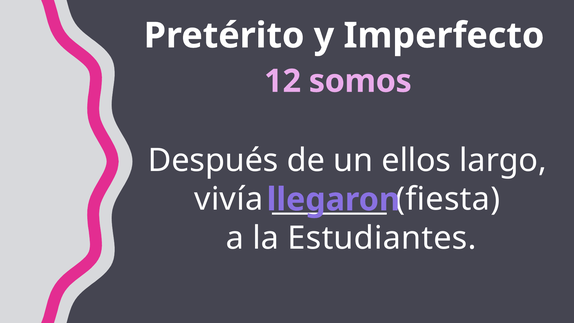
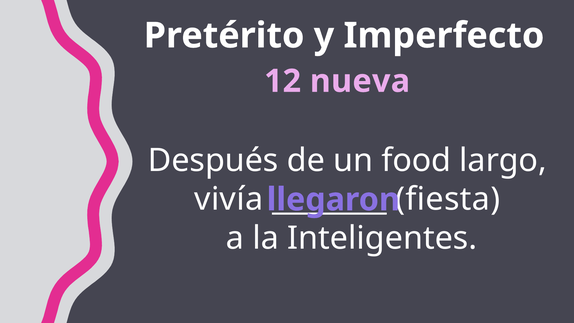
somos: somos -> nueva
ellos: ellos -> food
Estudiantes: Estudiantes -> Inteligentes
